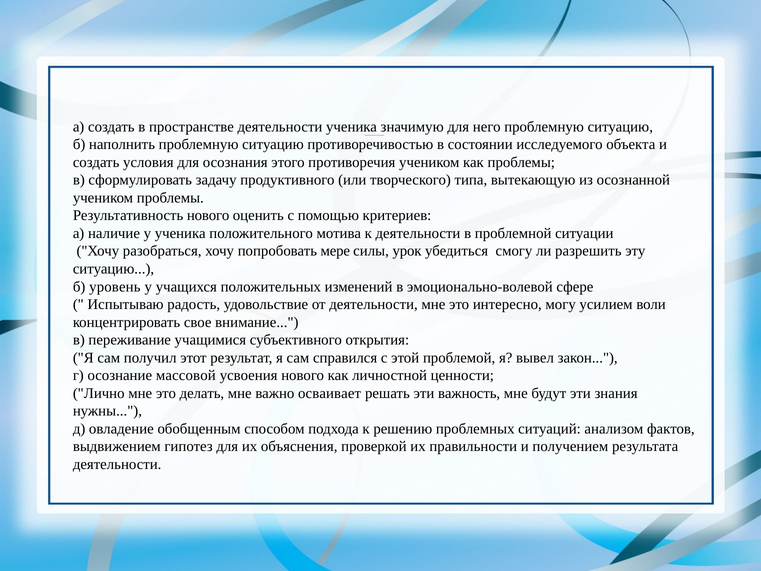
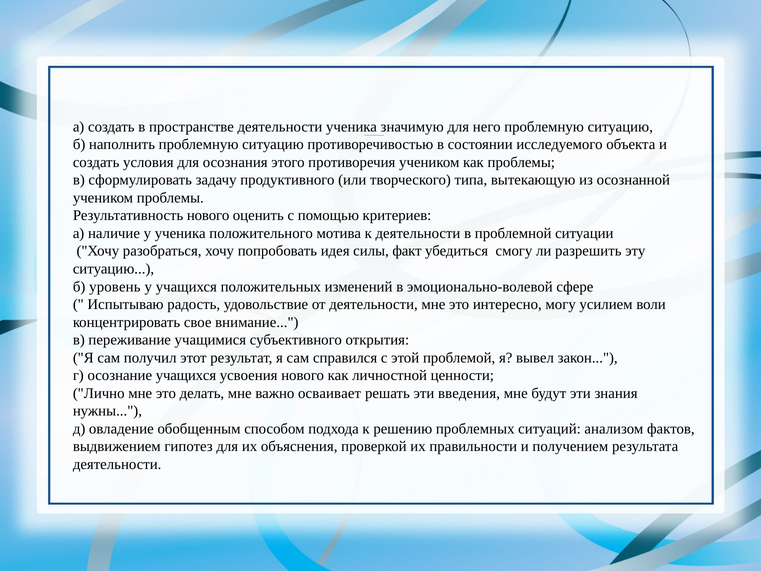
мере: мере -> идея
урок: урок -> факт
осознание массовой: массовой -> учащихся
важность: важность -> введения
